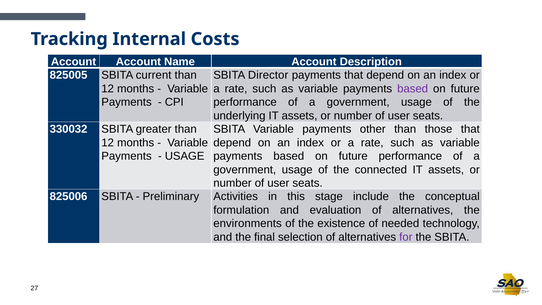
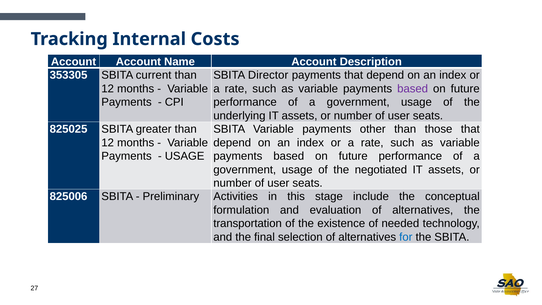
825005: 825005 -> 353305
330032: 330032 -> 825025
connected: connected -> negotiated
environments: environments -> transportation
for colour: purple -> blue
